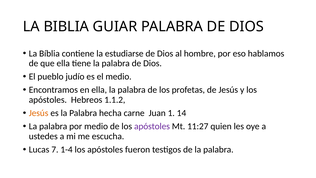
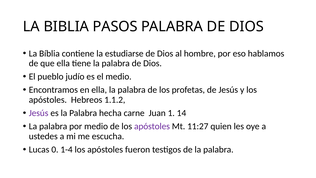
GUIAR: GUIAR -> PASOS
Jesús at (39, 113) colour: orange -> purple
7: 7 -> 0
